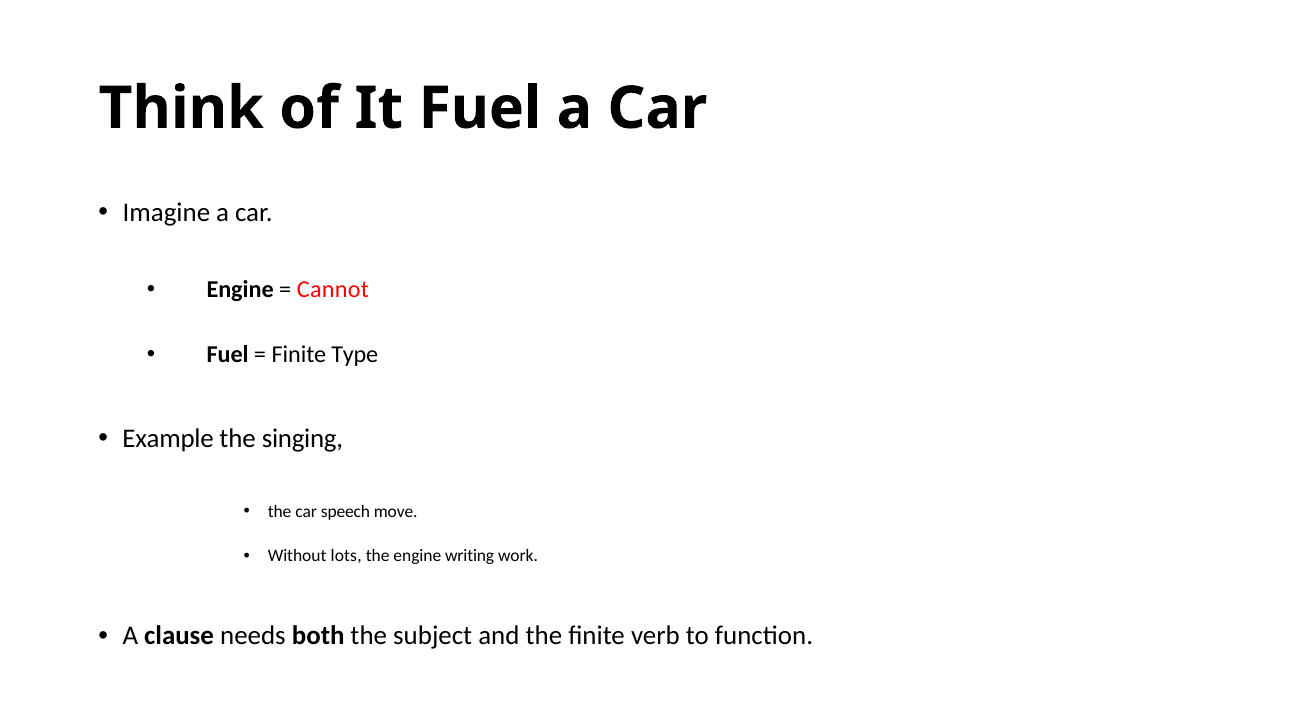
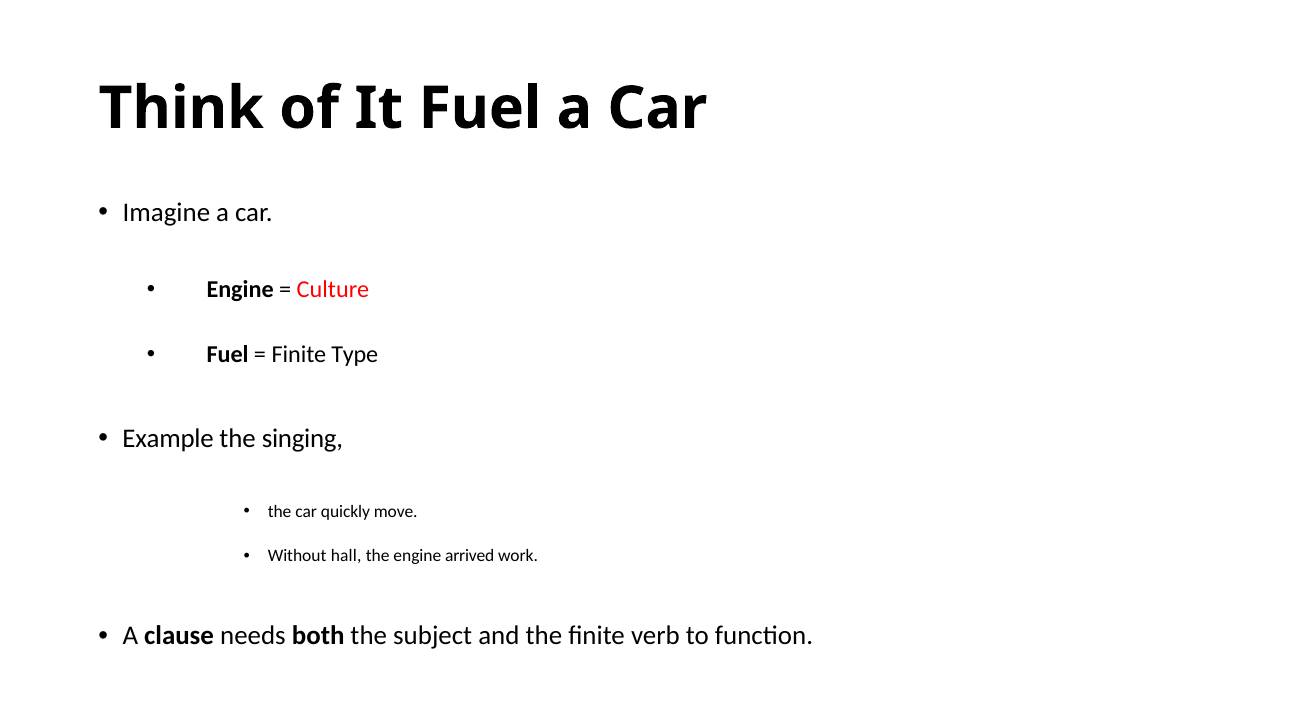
Cannot: Cannot -> Culture
speech: speech -> quickly
lots: lots -> hall
writing: writing -> arrived
